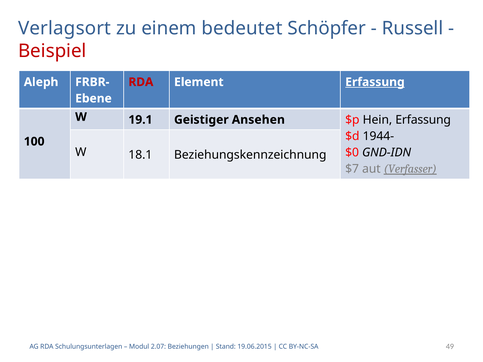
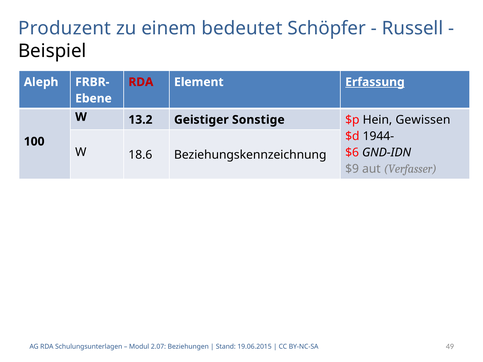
Verlagsort: Verlagsort -> Produzent
Beispiel colour: red -> black
19.1: 19.1 -> 13.2
Ansehen: Ansehen -> Sonstige
Hein Erfassung: Erfassung -> Gewissen
18.1: 18.1 -> 18.6
$0: $0 -> $6
$7: $7 -> $9
Verfasser underline: present -> none
